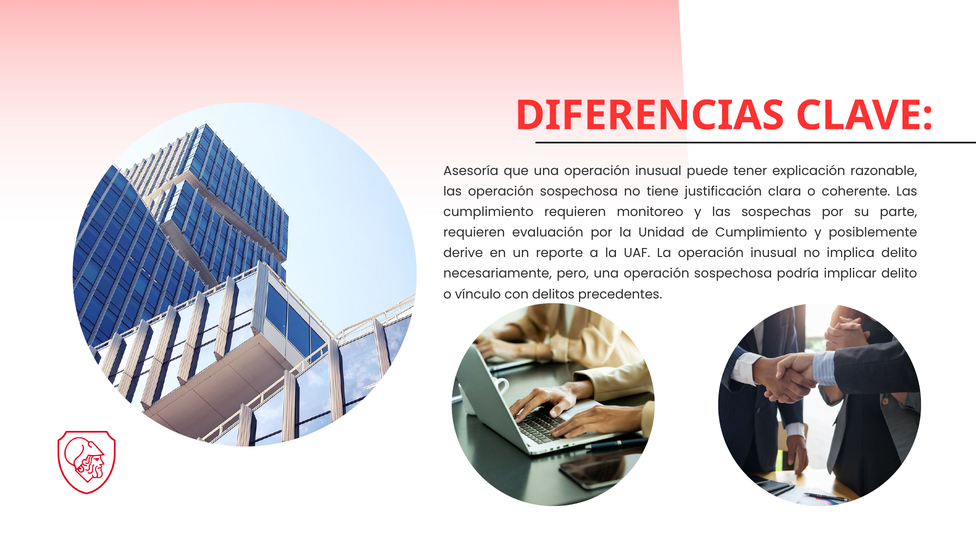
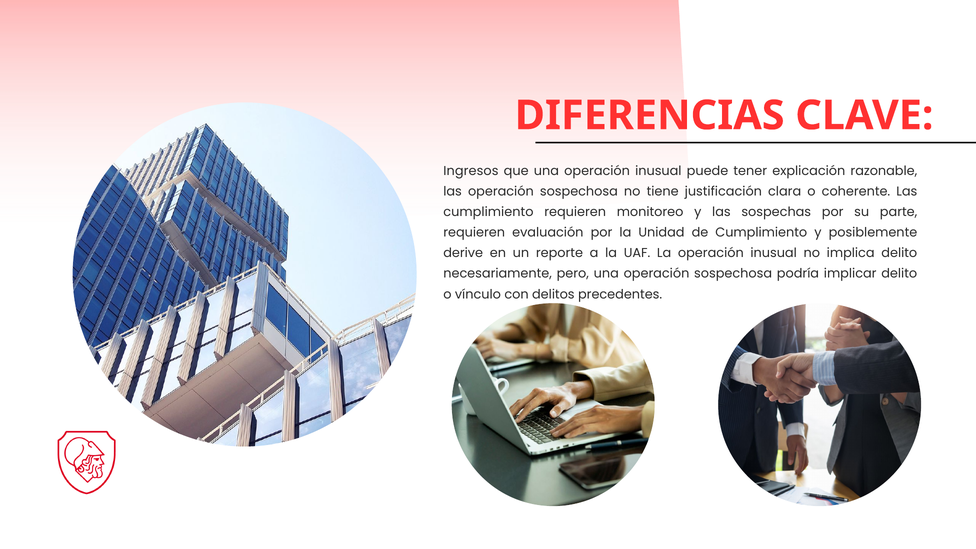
Asesoría: Asesoría -> Ingresos
